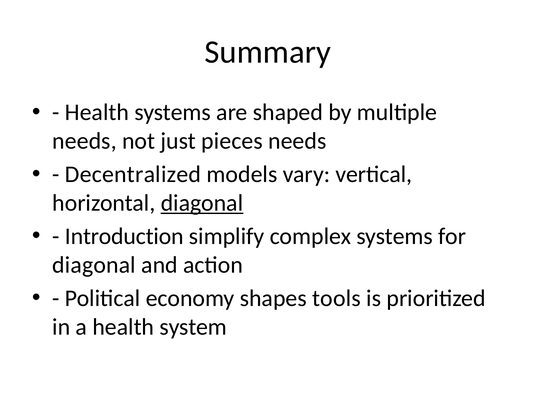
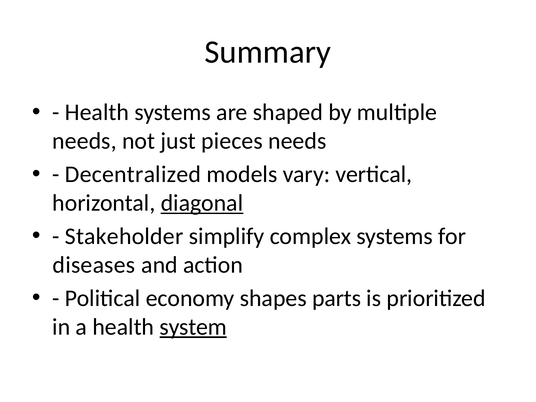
Introduction: Introduction -> Stakeholder
diagonal at (94, 265): diagonal -> diseases
tools: tools -> parts
system underline: none -> present
